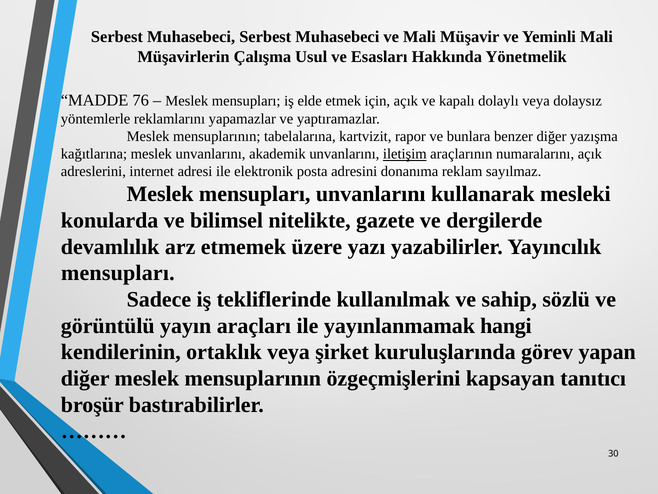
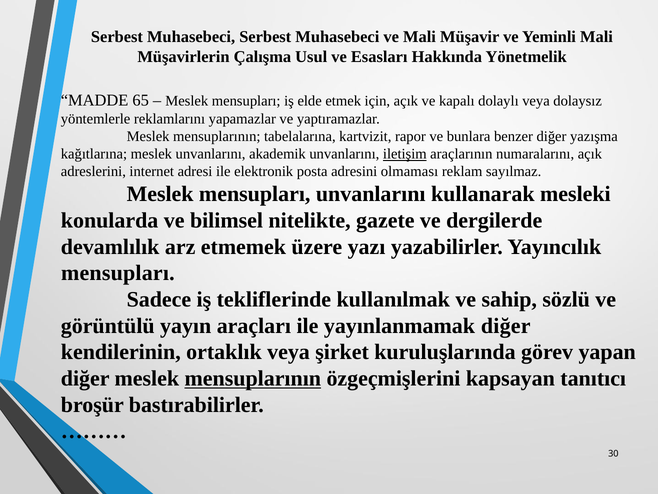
76: 76 -> 65
donanıma: donanıma -> olmaması
yayınlanmamak hangi: hangi -> diğer
mensuplarının at (253, 378) underline: none -> present
